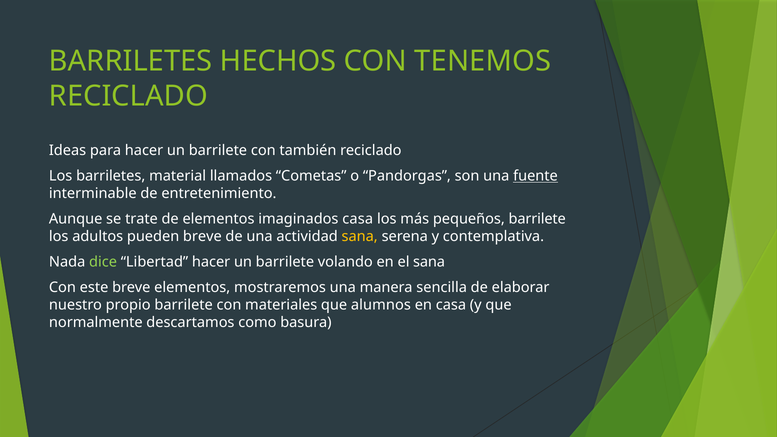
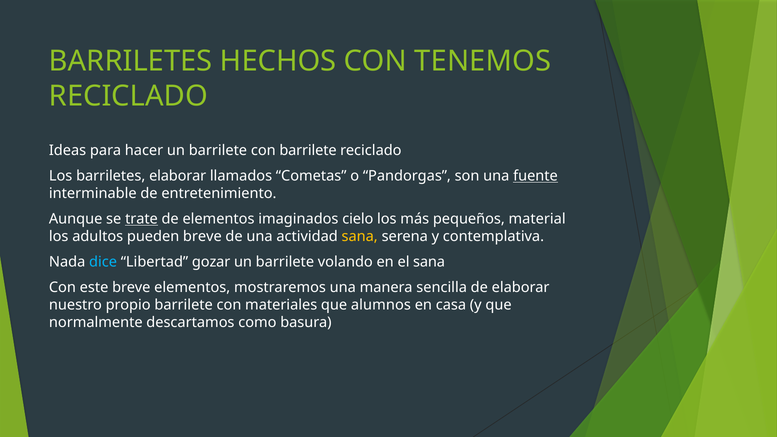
con también: también -> barrilete
barriletes material: material -> elaborar
trate underline: none -> present
imaginados casa: casa -> cielo
pequeños barrilete: barrilete -> material
dice colour: light green -> light blue
Libertad hacer: hacer -> gozar
